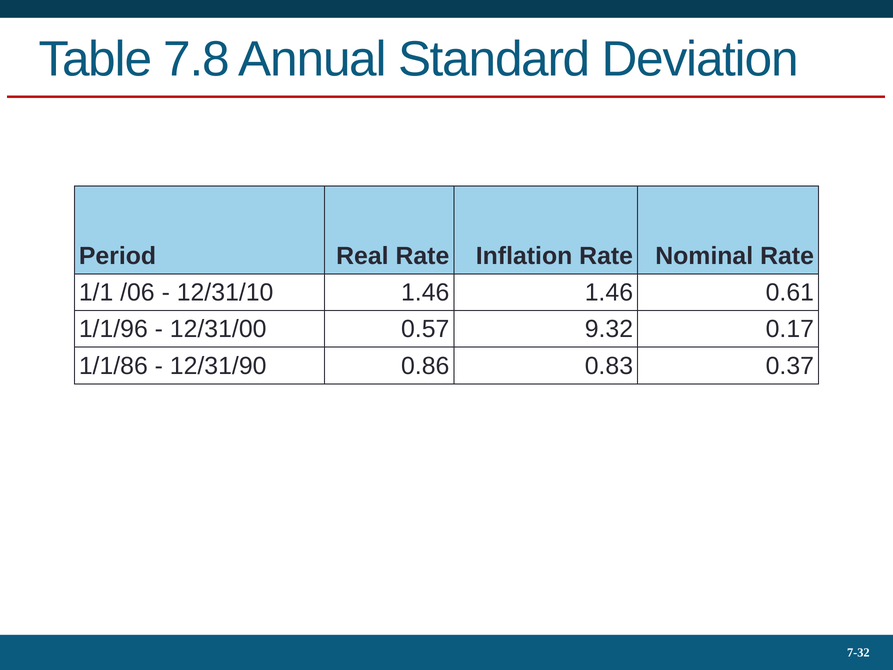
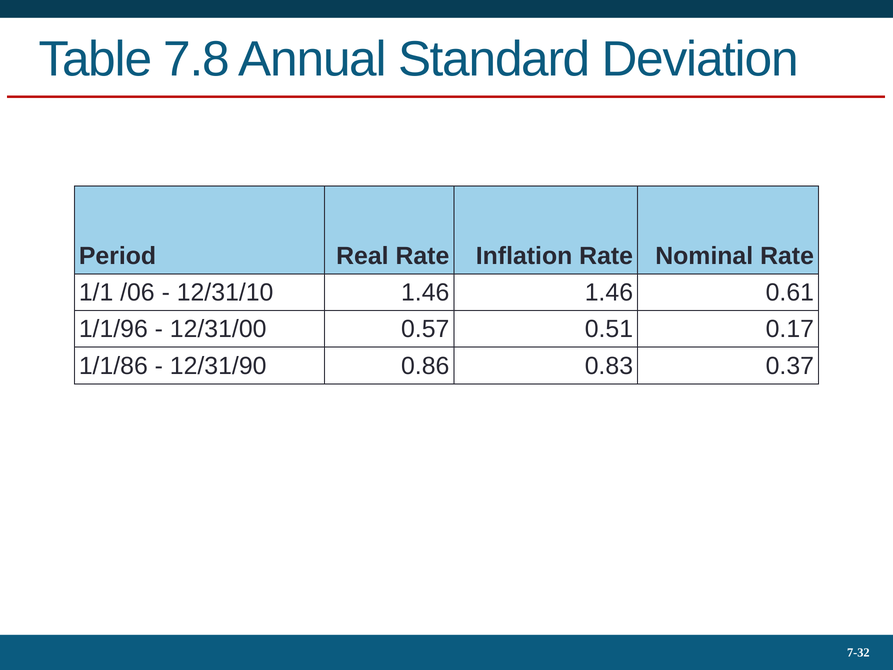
9.32: 9.32 -> 0.51
